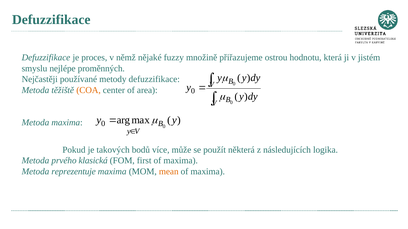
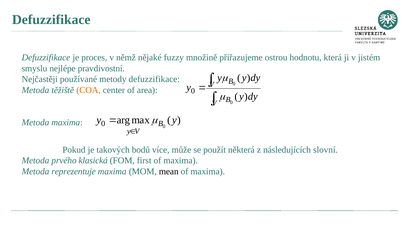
proměnných: proměnných -> pravdivostní
logika: logika -> slovní
mean colour: orange -> black
